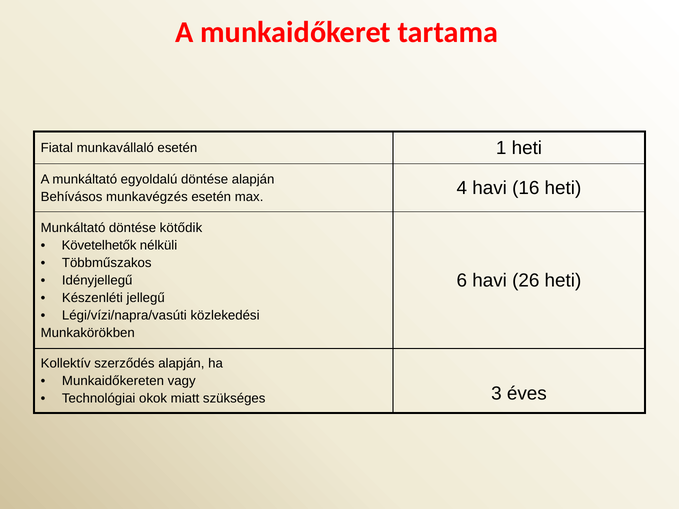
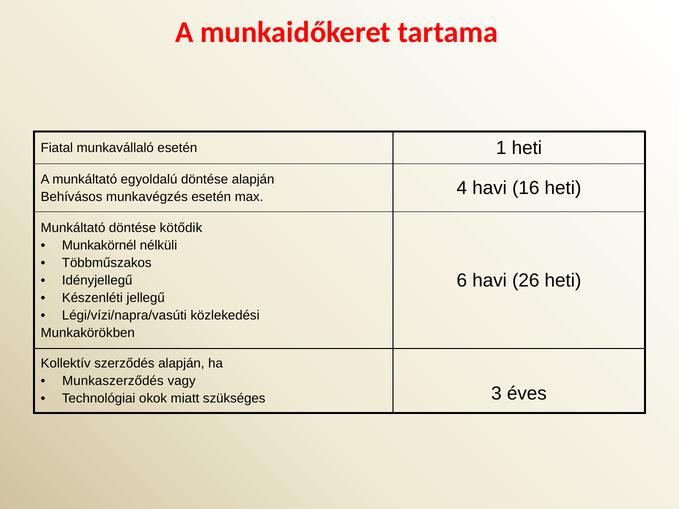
Követelhetők: Követelhetők -> Munkakörnél
Munkaidőkereten: Munkaidőkereten -> Munkaszerződés
